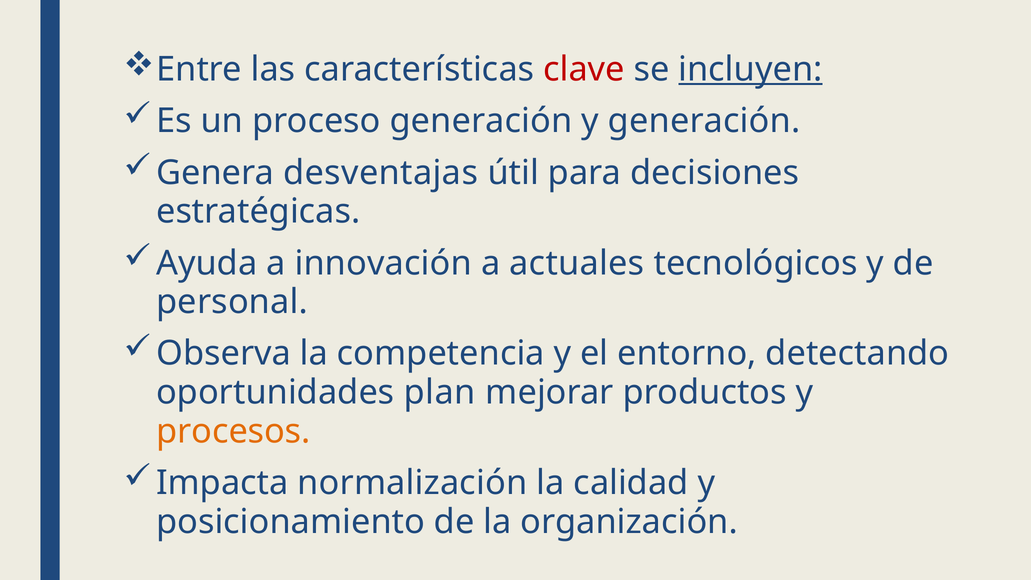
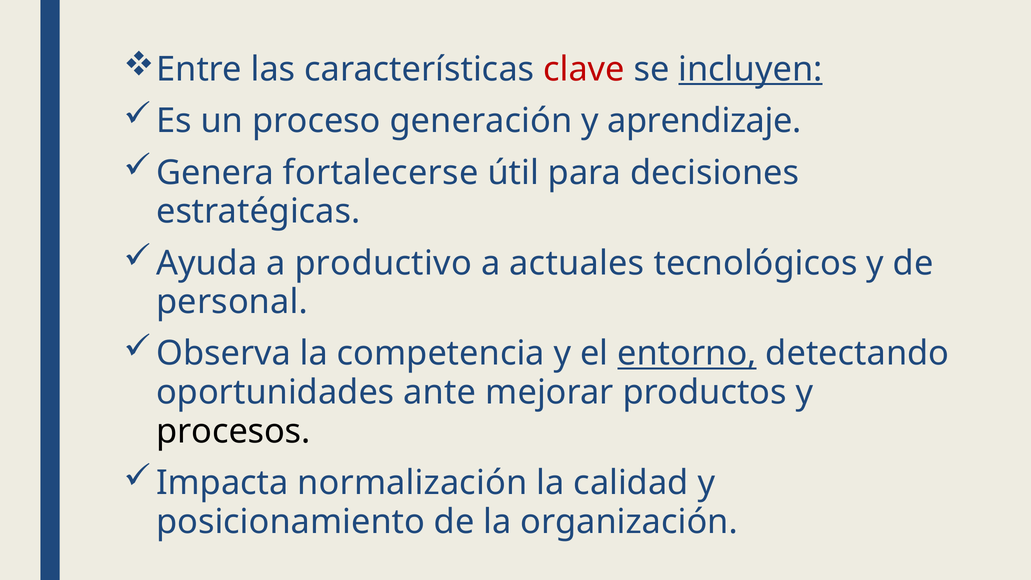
y generación: generación -> aprendizaje
desventajas: desventajas -> fortalecerse
innovación: innovación -> productivo
entorno underline: none -> present
plan: plan -> ante
procesos colour: orange -> black
